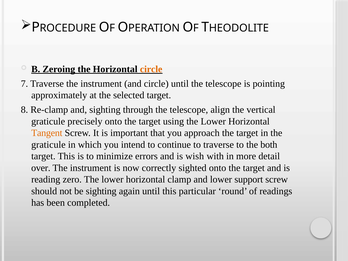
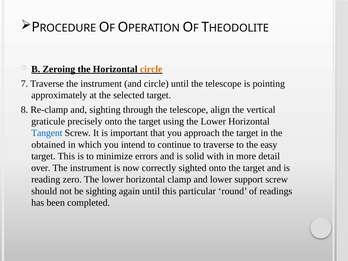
Tangent colour: orange -> blue
graticule at (48, 145): graticule -> obtained
both: both -> easy
wish: wish -> solid
